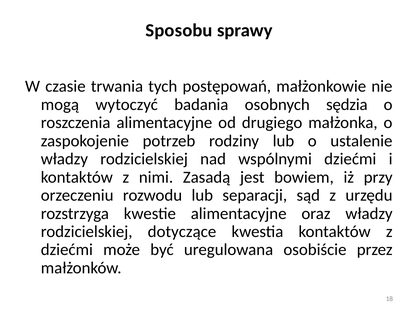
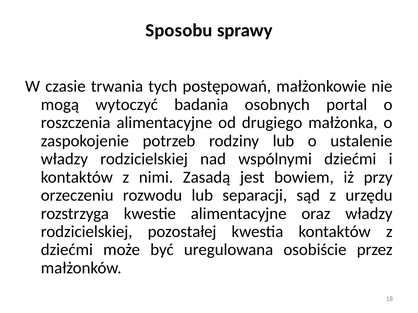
sędzia: sędzia -> portal
dotyczące: dotyczące -> pozostałej
